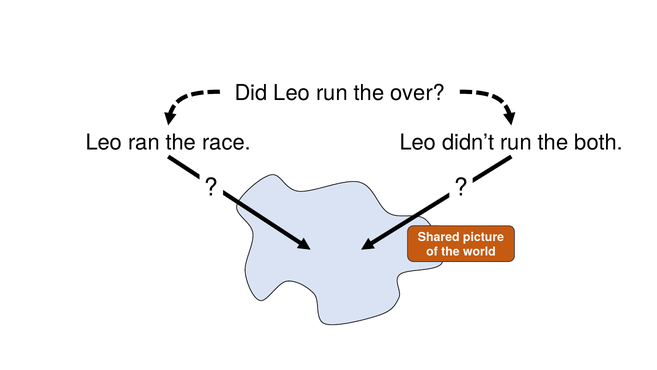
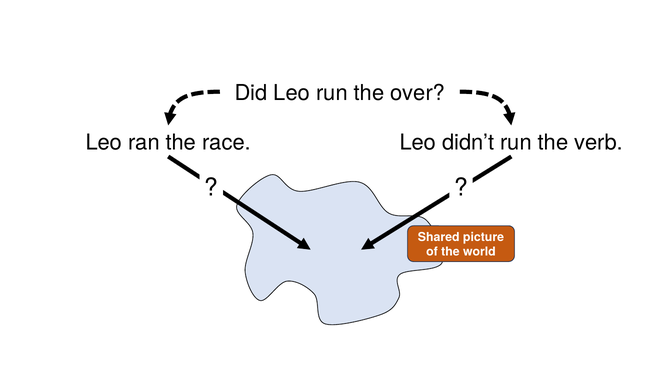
both: both -> verb
